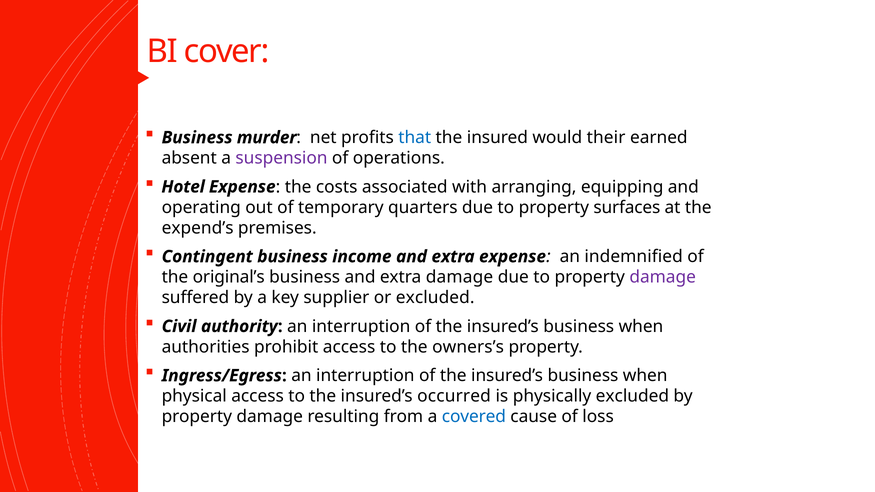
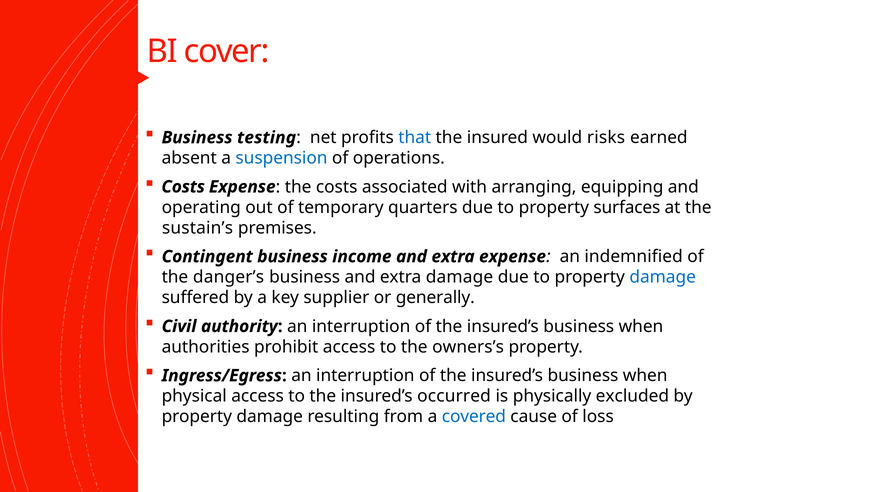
murder: murder -> testing
their: their -> risks
suspension colour: purple -> blue
Hotel at (183, 187): Hotel -> Costs
expend’s: expend’s -> sustain’s
original’s: original’s -> danger’s
damage at (663, 277) colour: purple -> blue
or excluded: excluded -> generally
